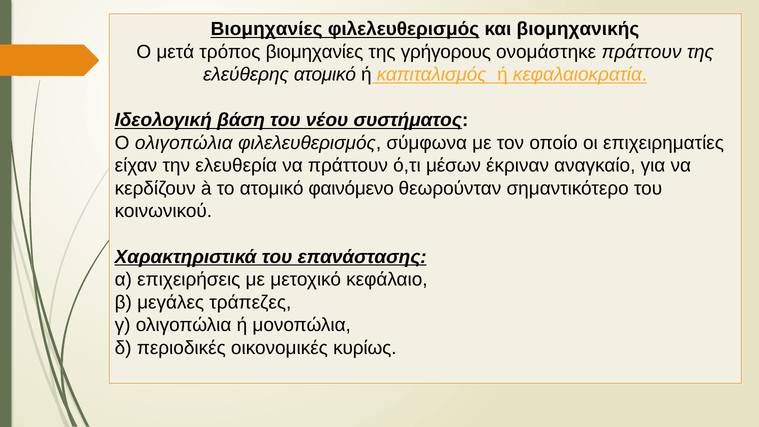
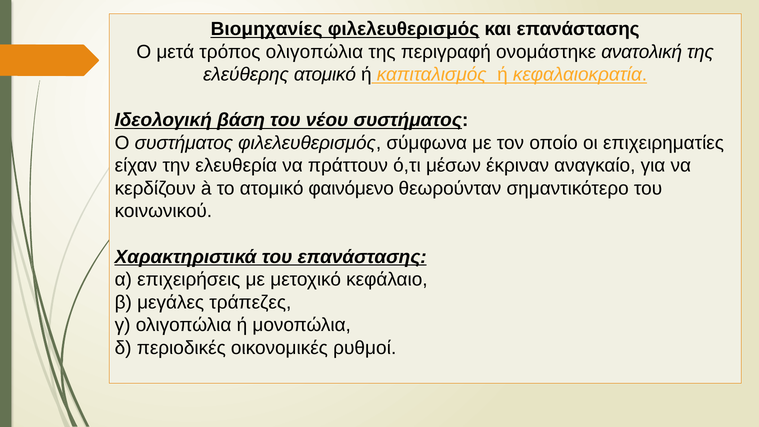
και βιομηχανικής: βιομηχανικής -> επανάστασης
τρόπος βιομηχανίες: βιομηχανίες -> ολιγοπώλια
γρήγορους: γρήγορους -> περιγραφή
ονομάστηκε πράττουν: πράττουν -> ανατολική
Ο ολιγοπώλια: ολιγοπώλια -> συστήματος
κυρίως: κυρίως -> ρυθμοί
